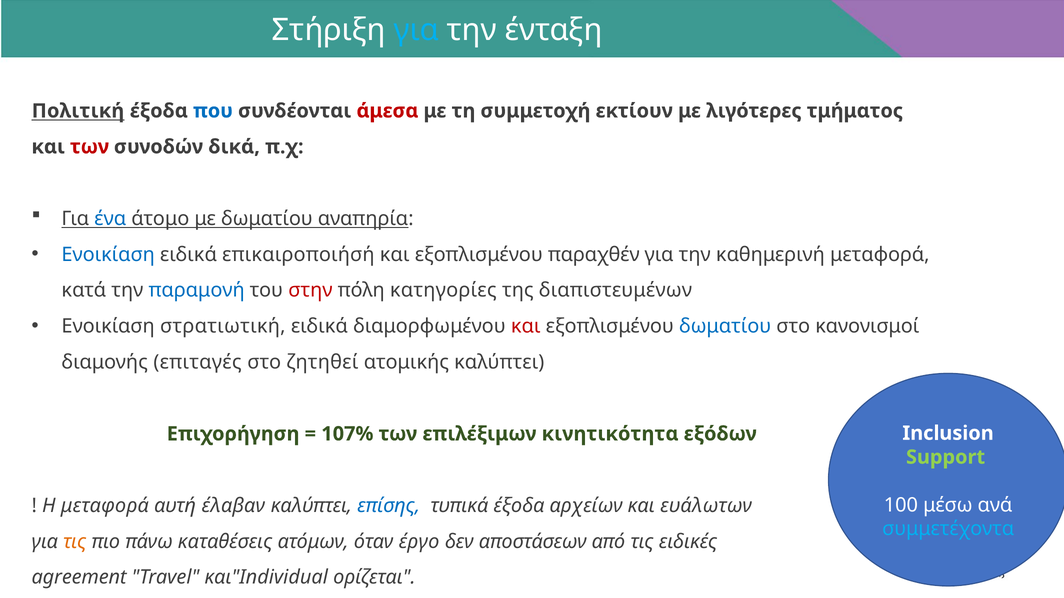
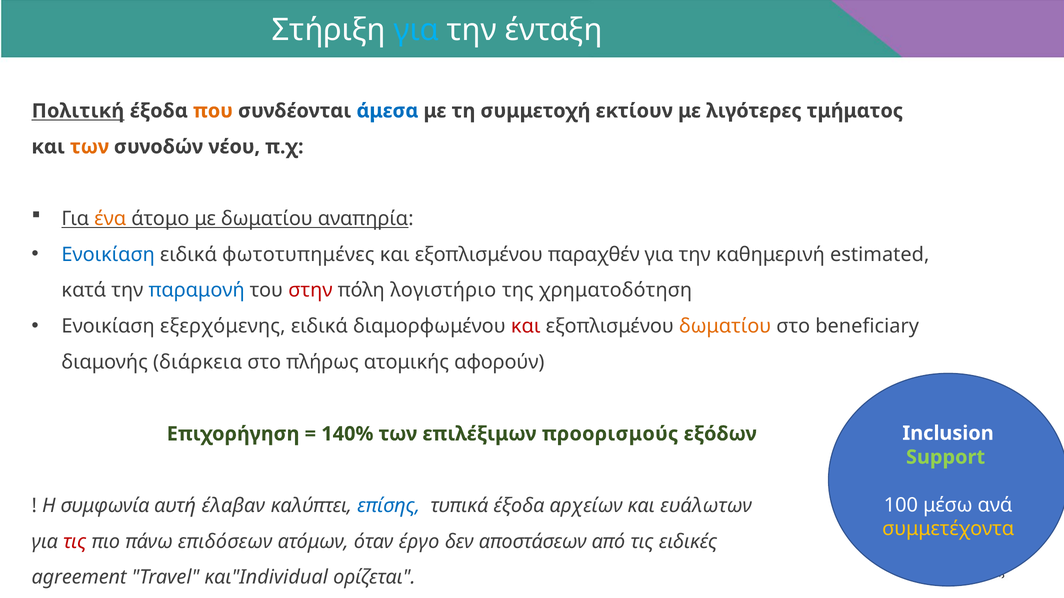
που colour: blue -> orange
άμεσα colour: red -> blue
των at (90, 147) colour: red -> orange
δικά: δικά -> νέου
ένα colour: blue -> orange
επικαιροποιήσή: επικαιροποιήσή -> φωτοτυπημένες
καθημερινή μεταφορά: μεταφορά -> estimated
κατηγορίες: κατηγορίες -> λογιστήριο
διαπιστευμένων: διαπιστευμένων -> χρηματοδότηση
στρατιωτική: στρατιωτική -> εξερχόμενης
δωματίου at (725, 326) colour: blue -> orange
κανονισμοί: κανονισμοί -> beneficiary
επιταγές: επιταγές -> διάρκεια
ζητηθεί: ζητηθεί -> πλήρως
ατομικής καλύπτει: καλύπτει -> αφορούν
107%: 107% -> 140%
κινητικότητα: κινητικότητα -> προορισμούς
Η μεταφορά: μεταφορά -> συμφωνία
συμμετέχοντα colour: light blue -> yellow
τις at (75, 542) colour: orange -> red
καταθέσεις: καταθέσεις -> επιδόσεων
